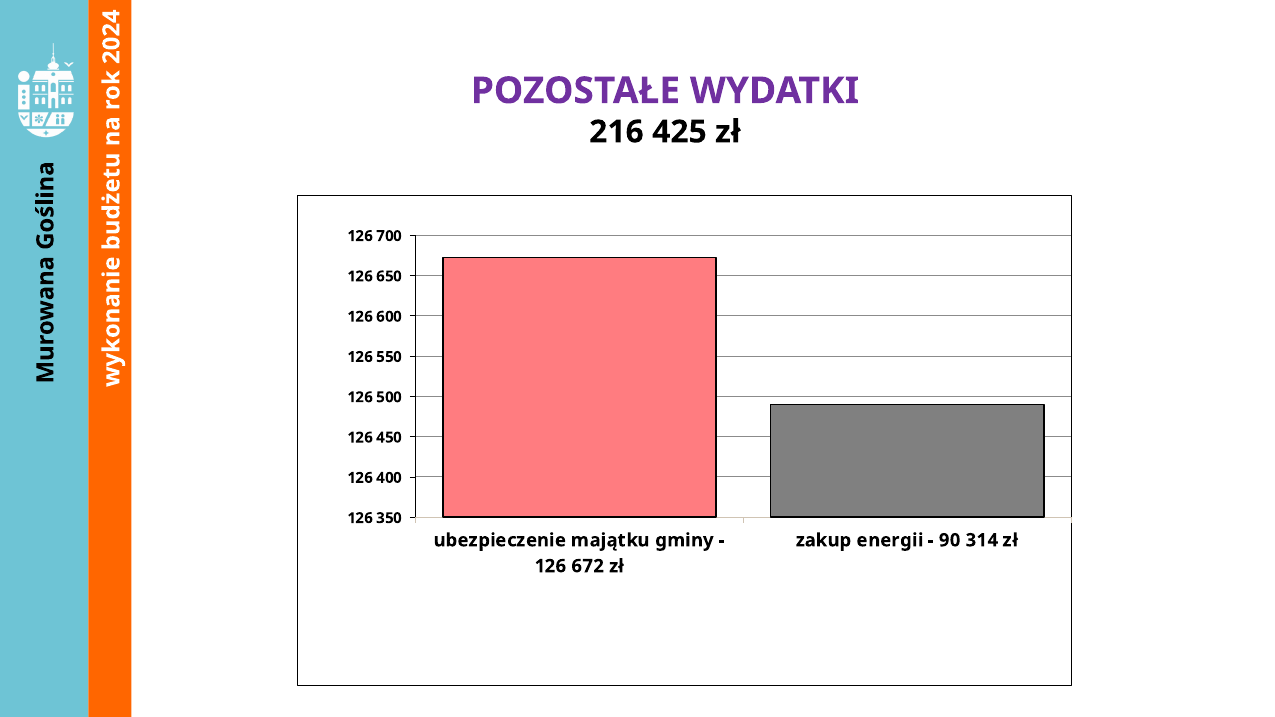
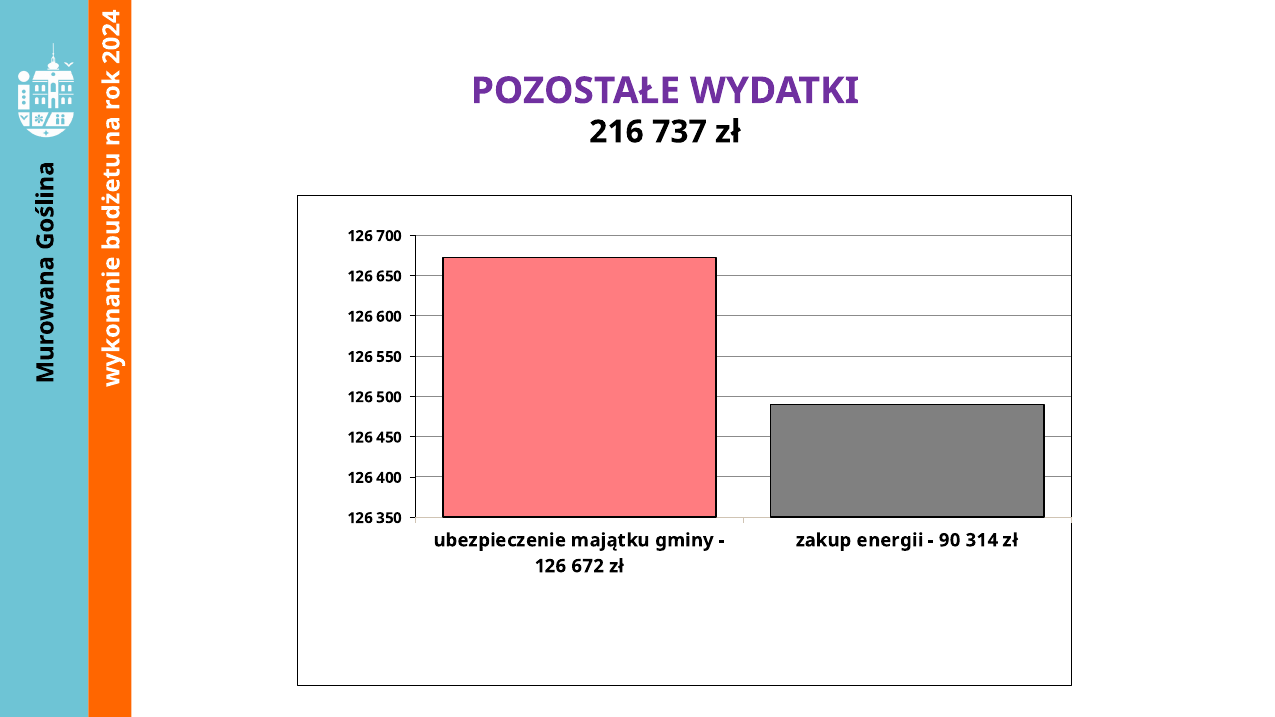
425: 425 -> 737
